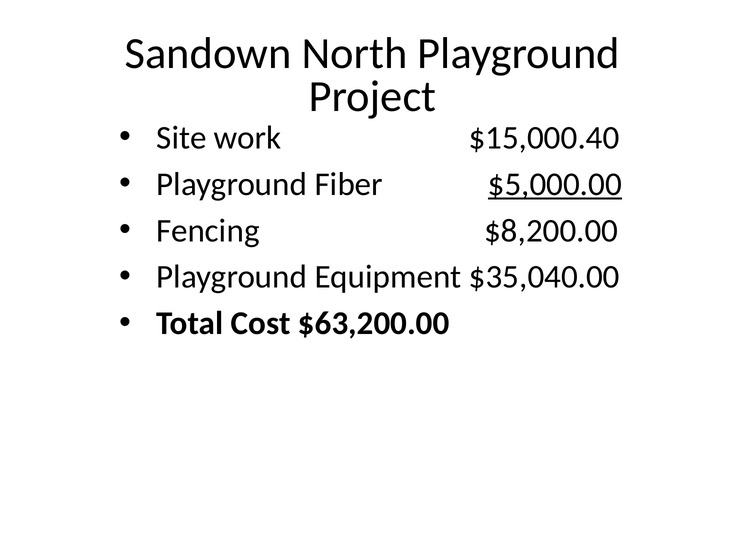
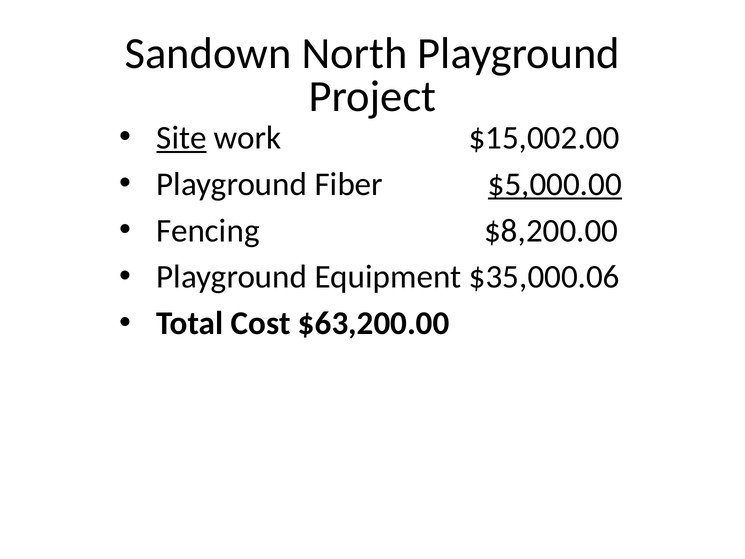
Site underline: none -> present
$15,000.40: $15,000.40 -> $15,002.00
$35,040.00: $35,040.00 -> $35,000.06
